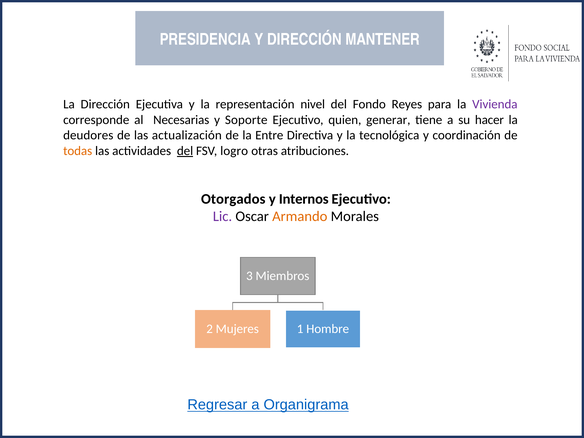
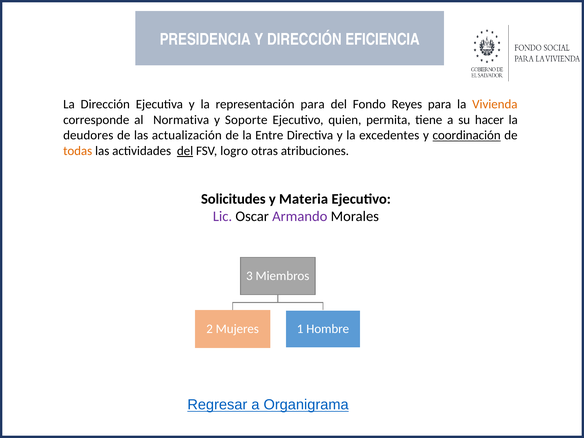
MANTENER: MANTENER -> EFICIENCIA
representación nivel: nivel -> para
Vivienda colour: purple -> orange
Necesarias: Necesarias -> Normativa
generar: generar -> permita
tecnológica: tecnológica -> excedentes
coordinación underline: none -> present
Otorgados: Otorgados -> Solicitudes
Internos: Internos -> Materia
Armando colour: orange -> purple
